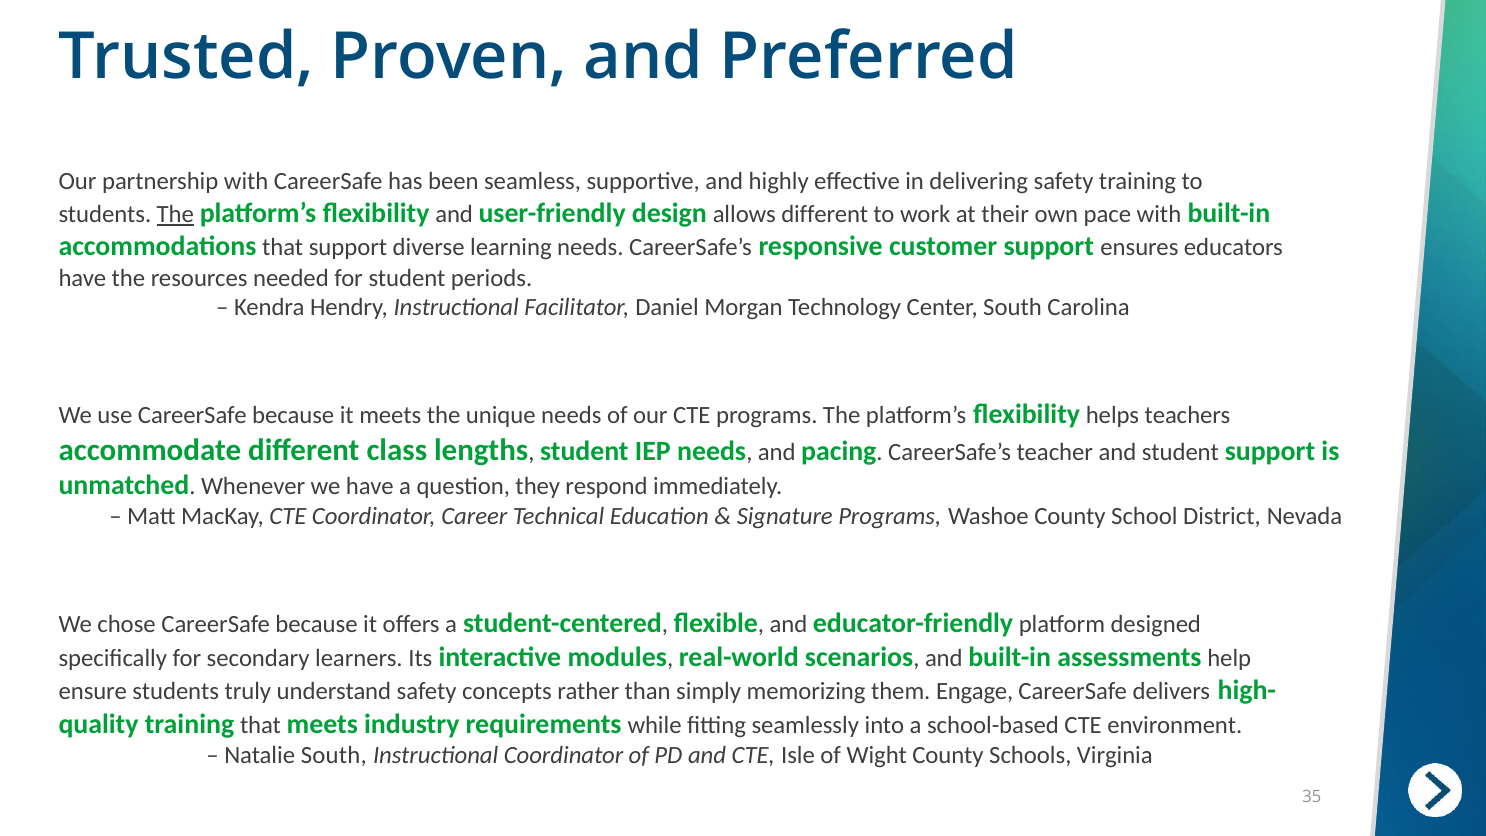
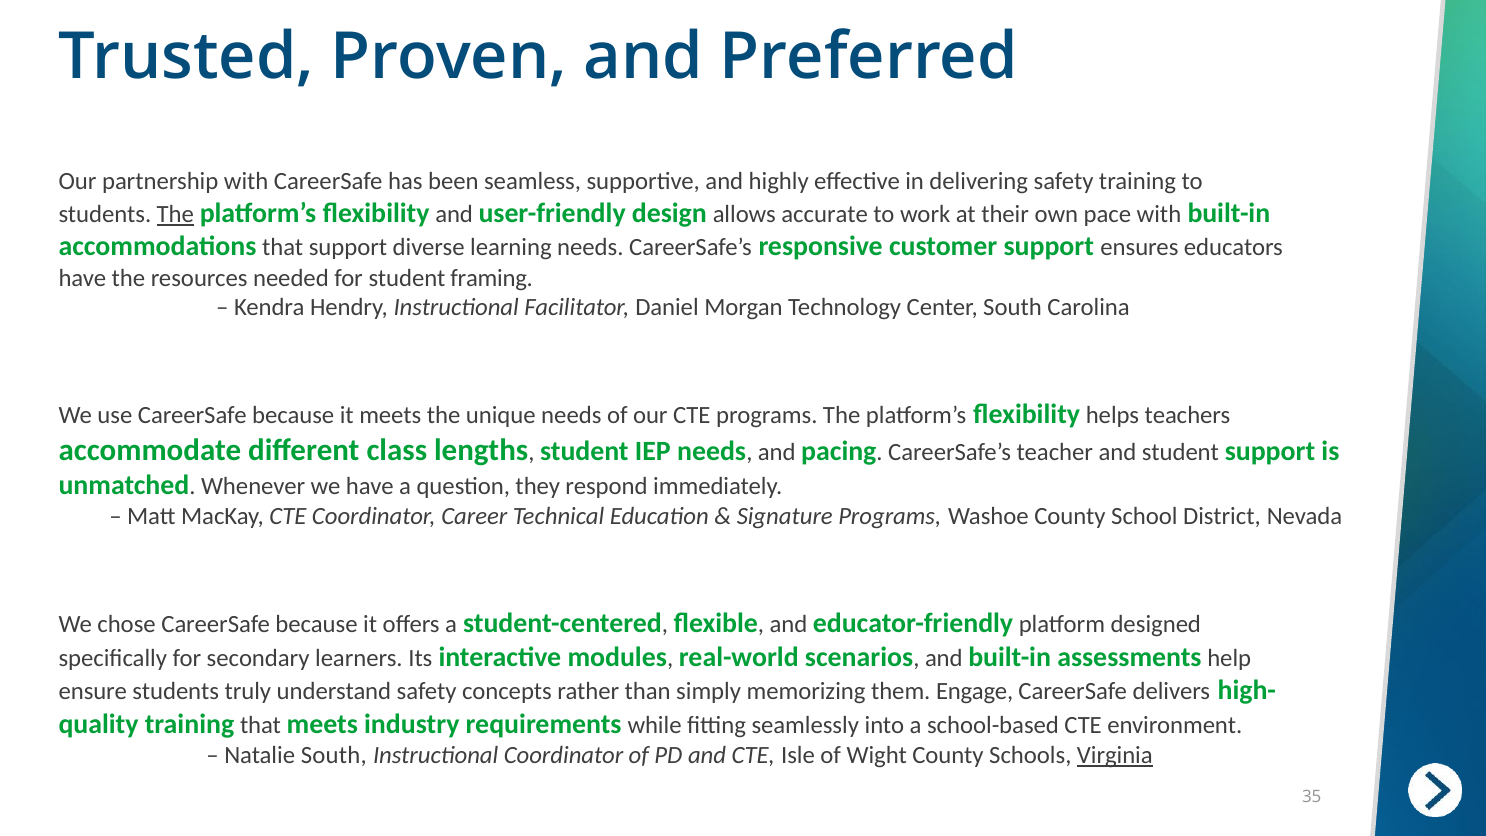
allows different: different -> accurate
periods: periods -> framing
Virginia underline: none -> present
